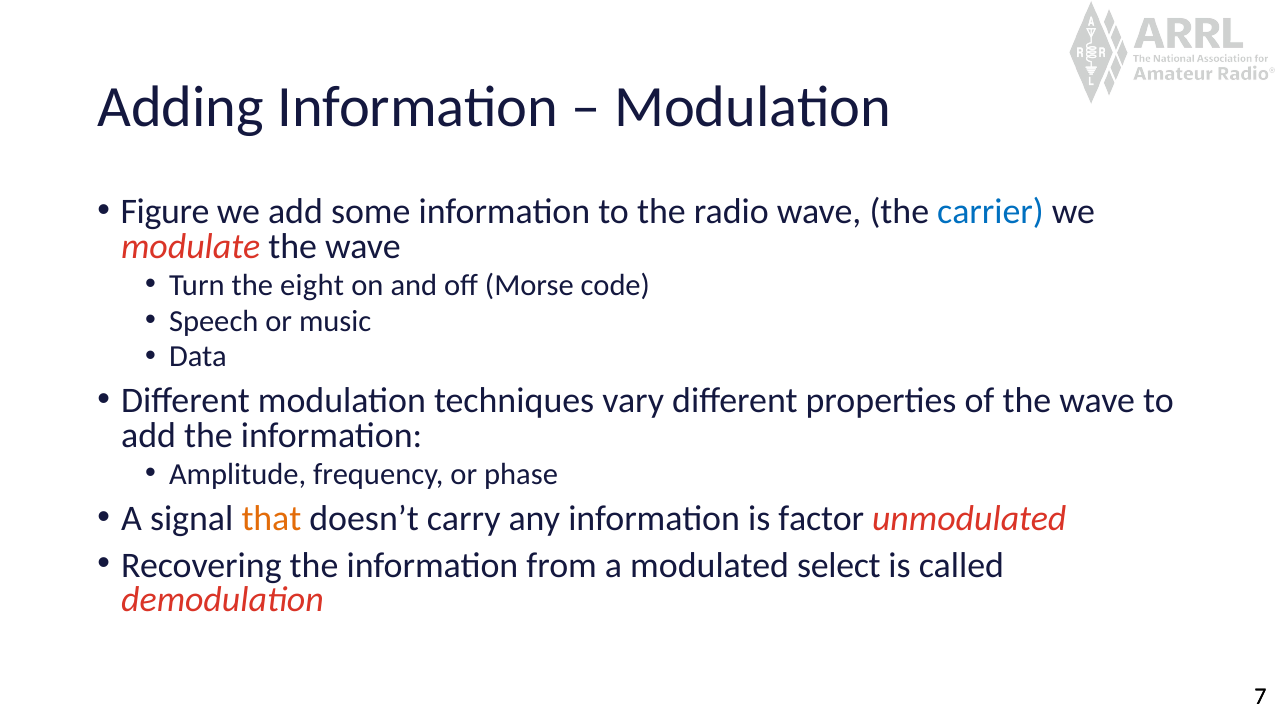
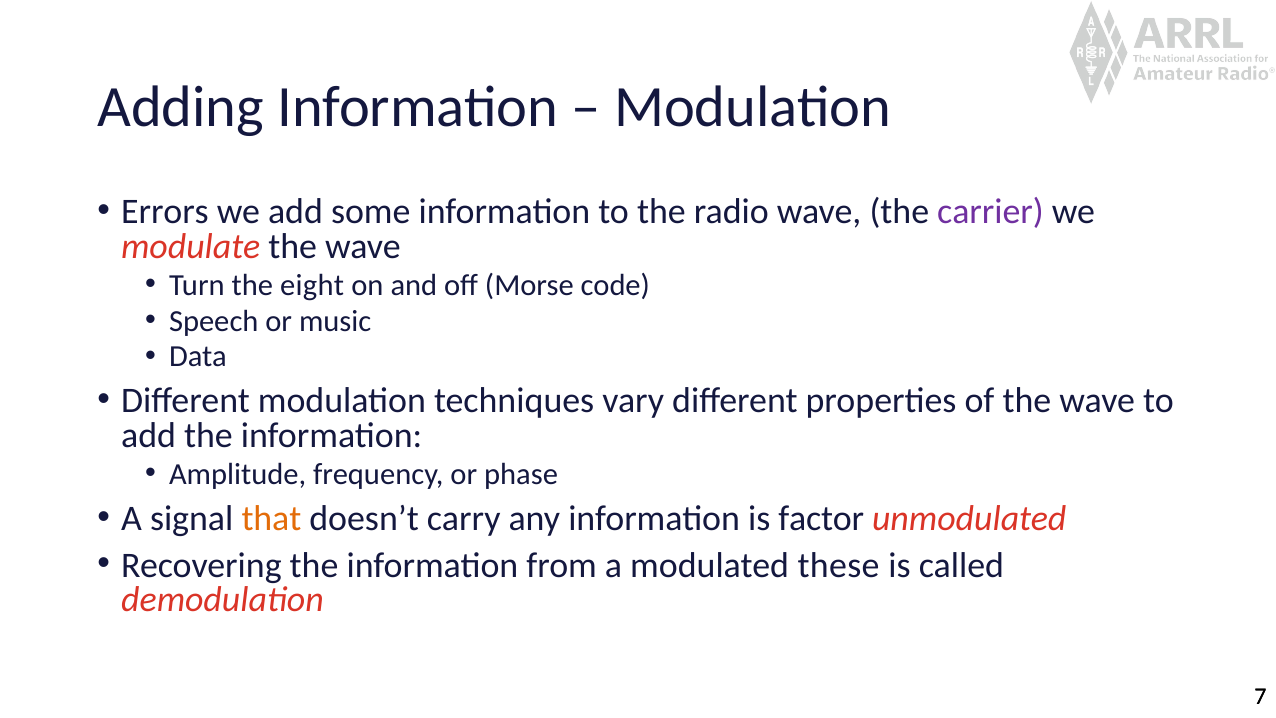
Figure: Figure -> Errors
carrier colour: blue -> purple
select: select -> these
